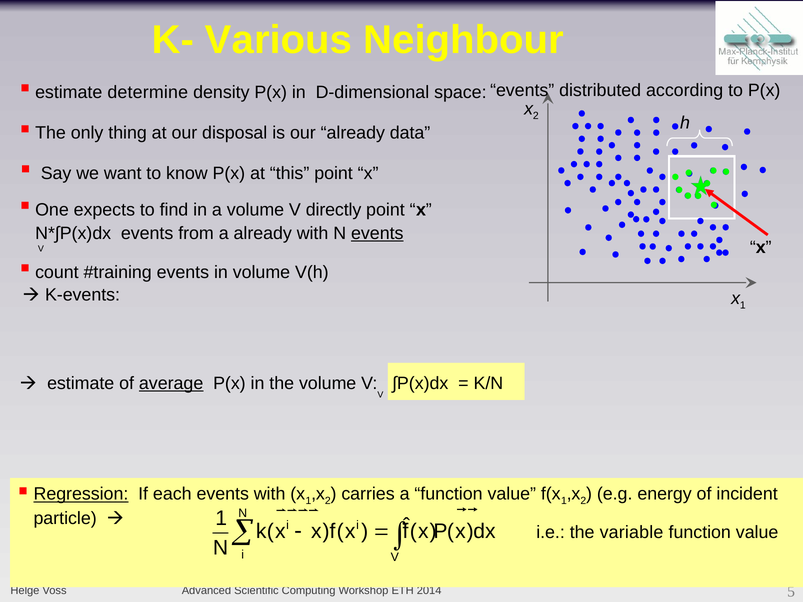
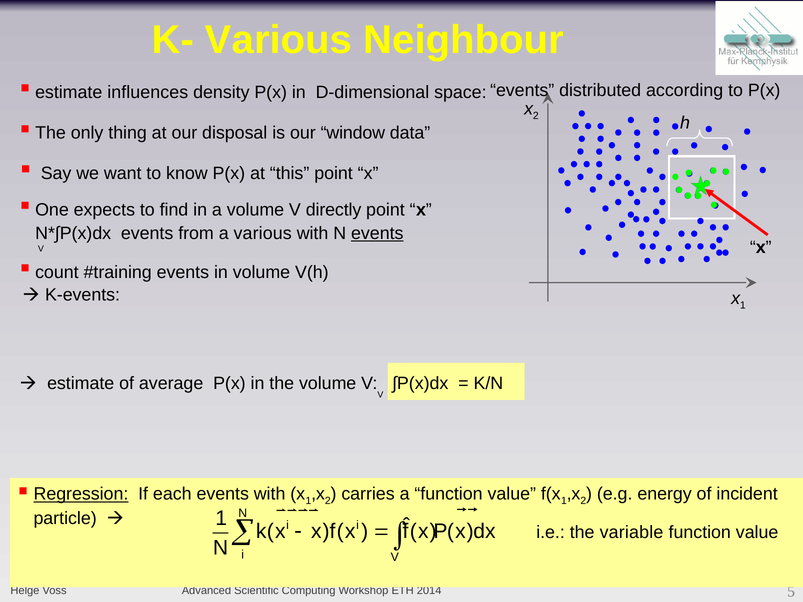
determine: determine -> influences
our already: already -> window
a already: already -> various
average underline: present -> none
